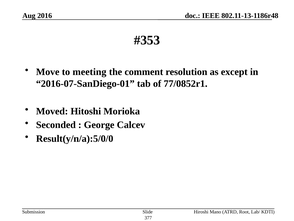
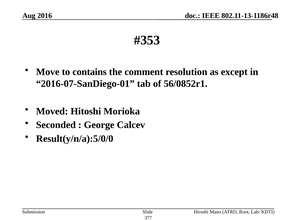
meeting: meeting -> contains
77/0852r1: 77/0852r1 -> 56/0852r1
